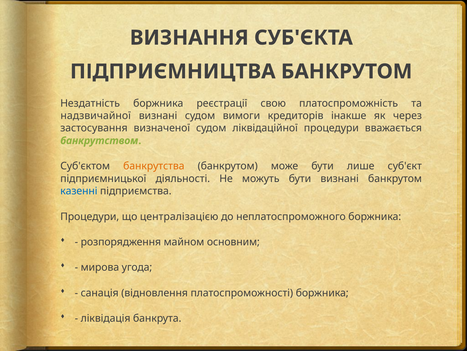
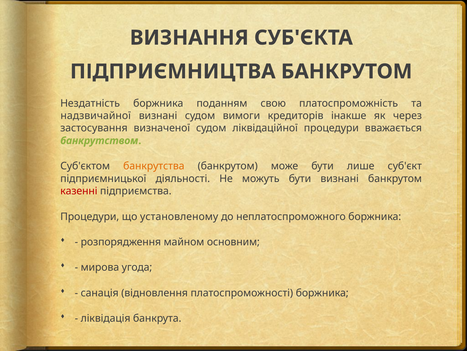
реєстрації: реєстрації -> поданням
казенні colour: blue -> red
централізацією: централізацією -> установленому
